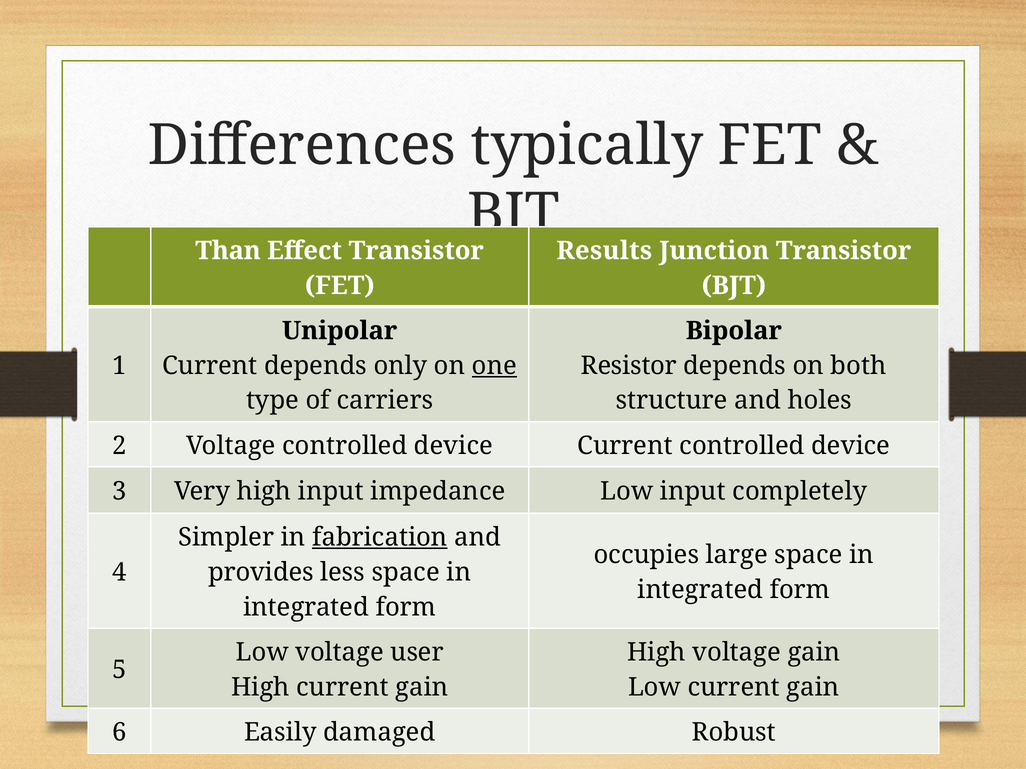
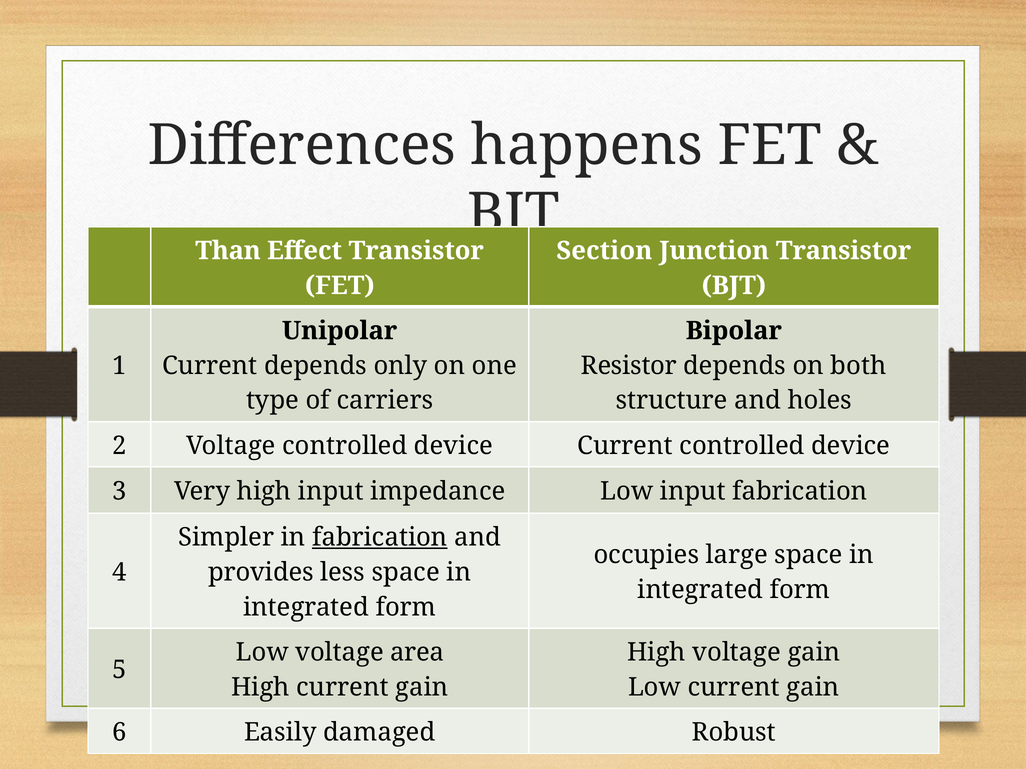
typically: typically -> happens
Results: Results -> Section
one underline: present -> none
input completely: completely -> fabrication
user: user -> area
